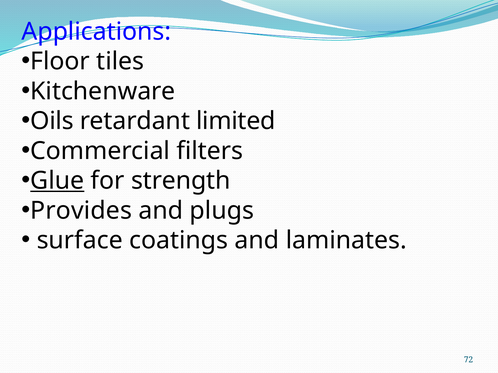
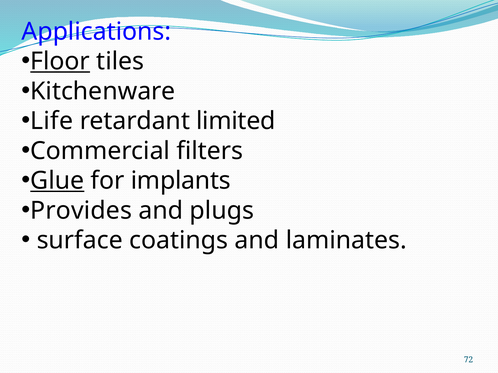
Floor underline: none -> present
Oils: Oils -> Life
strength: strength -> implants
